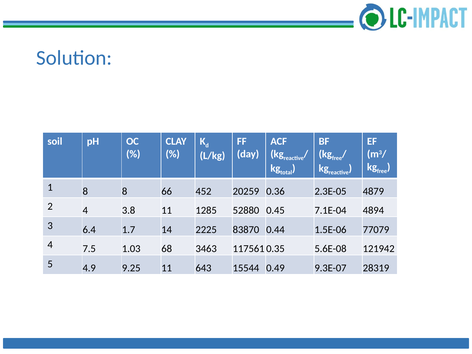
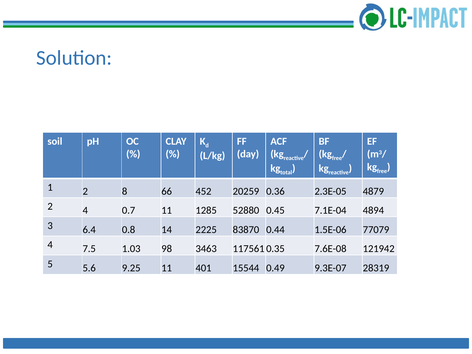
1 8: 8 -> 2
3.8: 3.8 -> 0.7
1.7: 1.7 -> 0.8
68: 68 -> 98
5.6E-08: 5.6E-08 -> 7.6E-08
4.9: 4.9 -> 5.6
643: 643 -> 401
